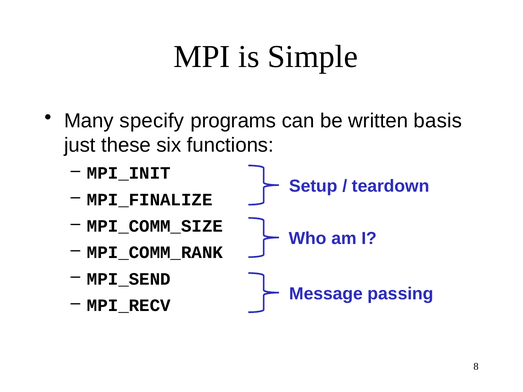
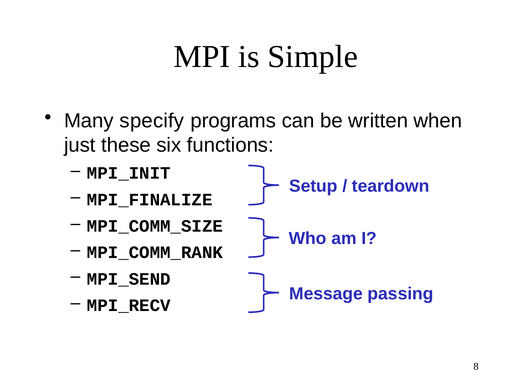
basis: basis -> when
